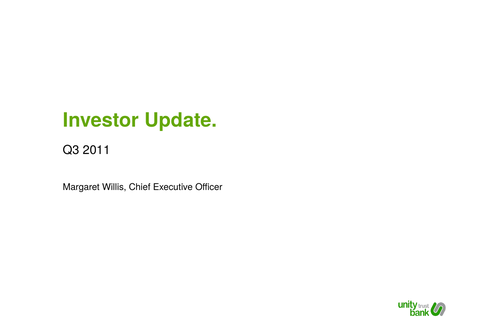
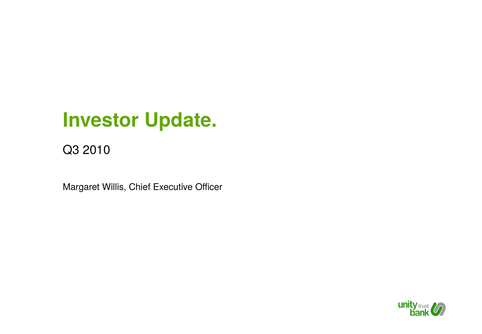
2011: 2011 -> 2010
